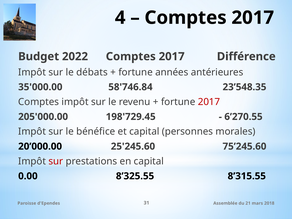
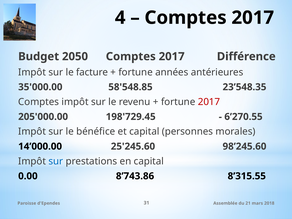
2022: 2022 -> 2050
débats: débats -> facture
58'746.84: 58'746.84 -> 58'548.85
20’000.00: 20’000.00 -> 14’000.00
75’245.60: 75’245.60 -> 98’245.60
sur at (56, 161) colour: red -> blue
8’325.55: 8’325.55 -> 8’743.86
